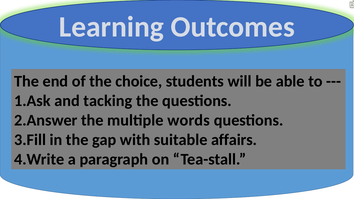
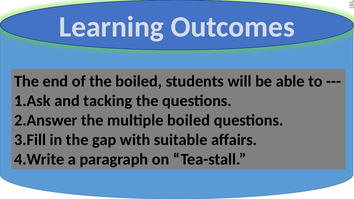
the choice: choice -> boiled
multiple words: words -> boiled
